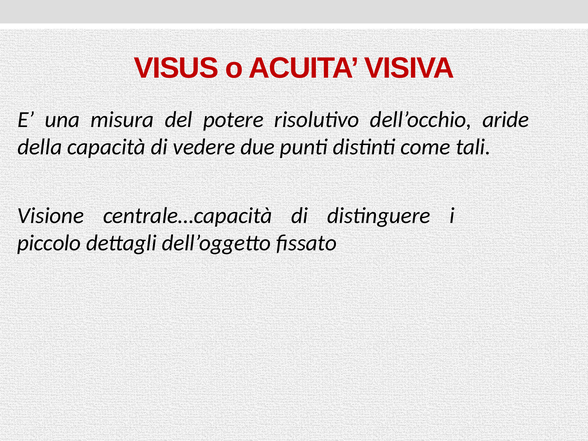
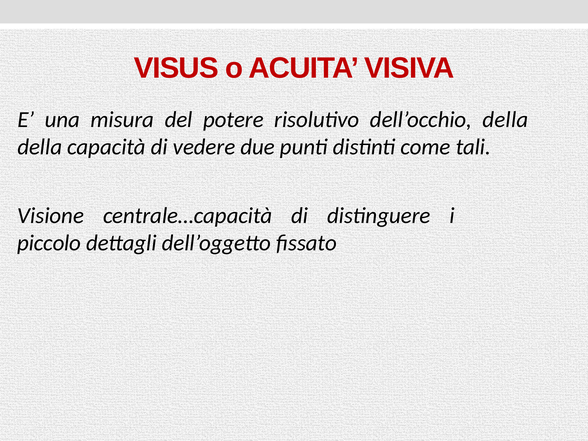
dell’occhio aride: aride -> della
